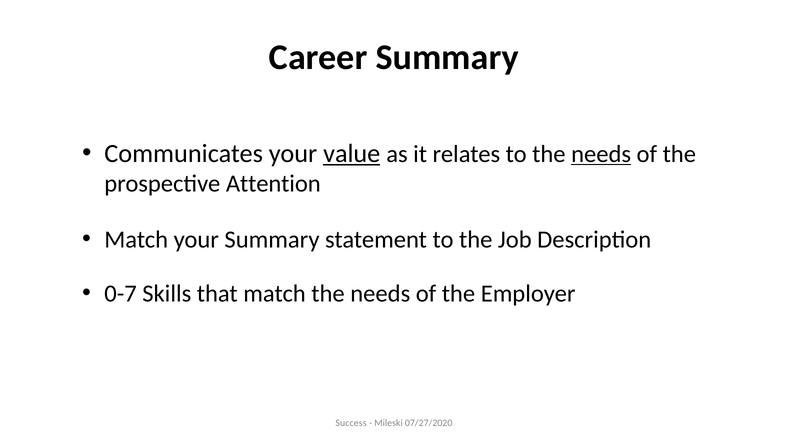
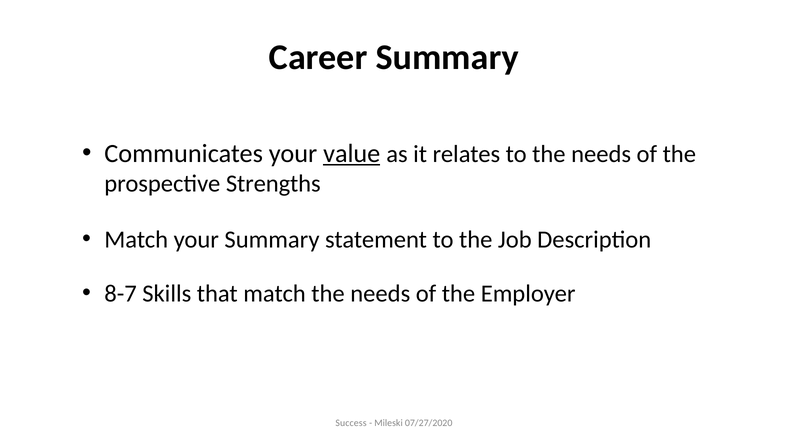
needs at (601, 154) underline: present -> none
Attention: Attention -> Strengths
0-7: 0-7 -> 8-7
